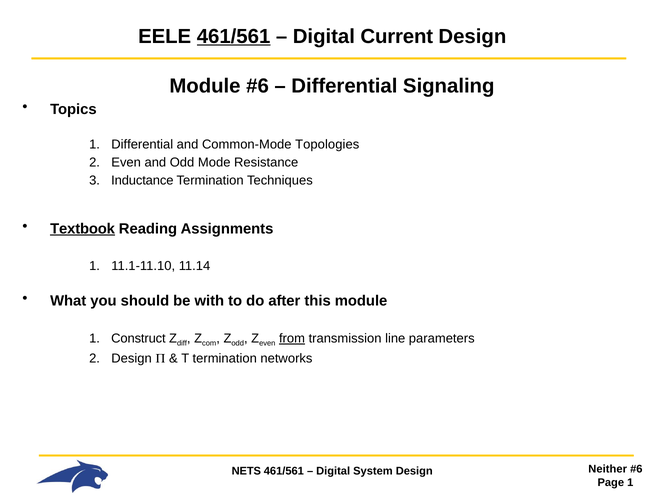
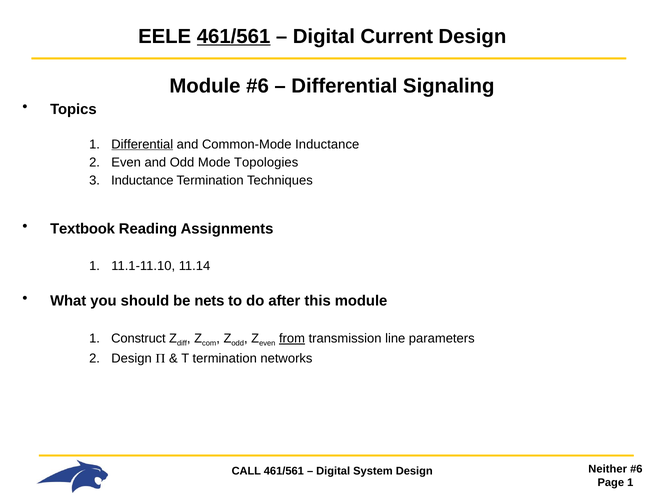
Differential at (142, 144) underline: none -> present
Common-Mode Topologies: Topologies -> Inductance
Resistance: Resistance -> Topologies
Textbook underline: present -> none
with: with -> nets
NETS: NETS -> CALL
